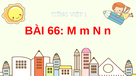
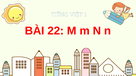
66: 66 -> 22
